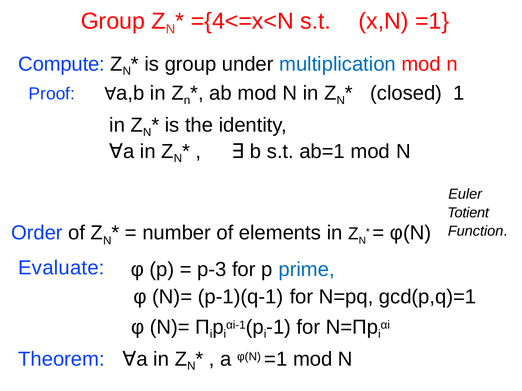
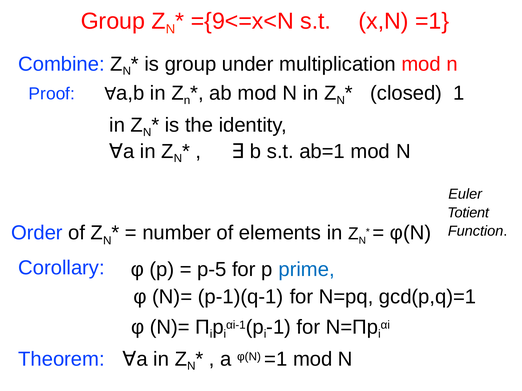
={4<=x<N: ={4<=x<N -> ={9<=x<N
Compute: Compute -> Combine
multiplication colour: blue -> black
Evaluate: Evaluate -> Corollary
p-3: p-3 -> p-5
